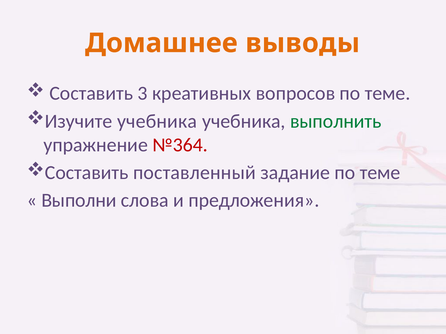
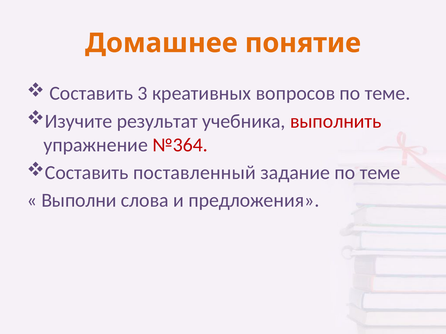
выводы: выводы -> понятие
Изучите учебника: учебника -> результат
выполнить colour: green -> red
